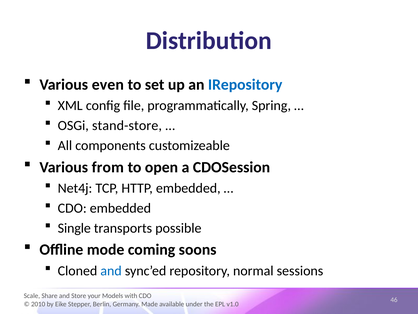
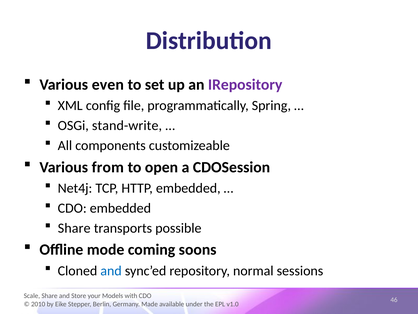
IRepository colour: blue -> purple
stand-store: stand-store -> stand-write
Single at (74, 228): Single -> Share
